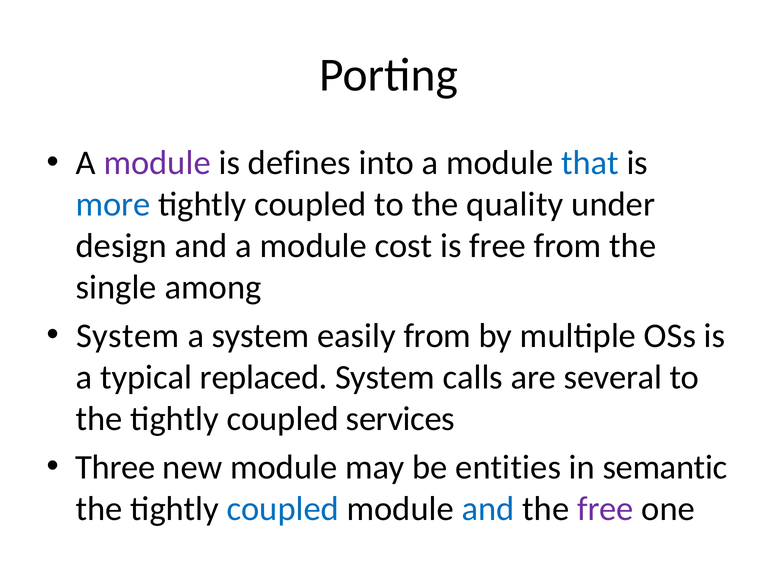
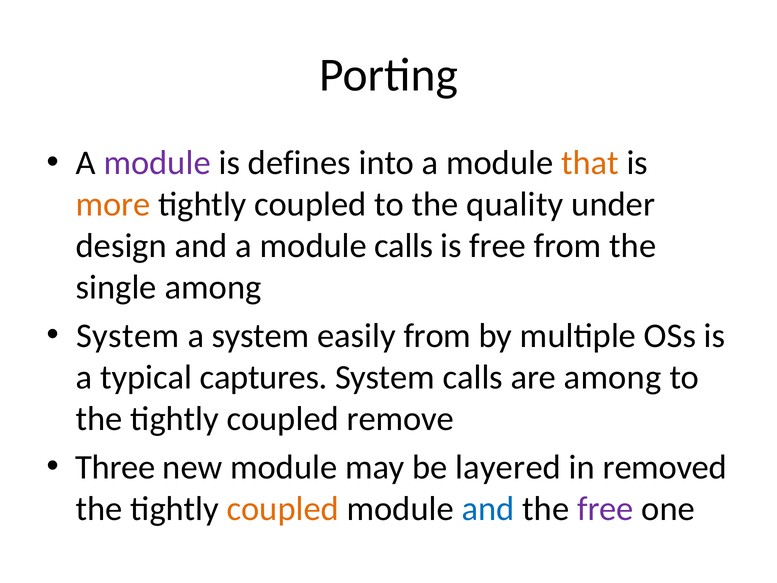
that colour: blue -> orange
more colour: blue -> orange
module cost: cost -> calls
replaced: replaced -> captures
are several: several -> among
services: services -> remove
entities: entities -> layered
semantic: semantic -> removed
coupled at (283, 508) colour: blue -> orange
